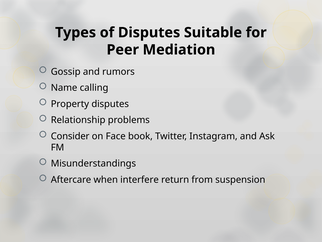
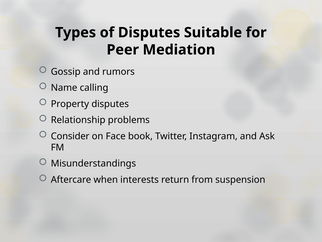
interfere: interfere -> interests
